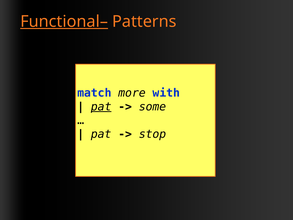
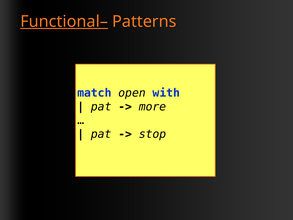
more: more -> open
pat at (101, 107) underline: present -> none
some: some -> more
